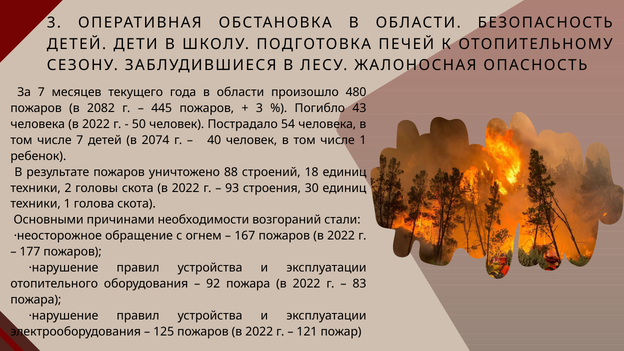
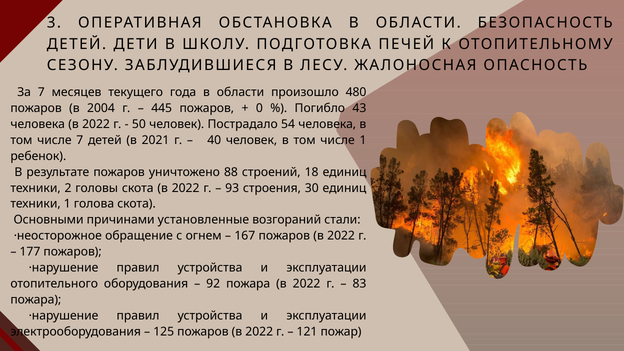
2082: 2082 -> 2004
3 at (259, 108): 3 -> 0
2074: 2074 -> 2021
необходимости: необходимости -> установленные
